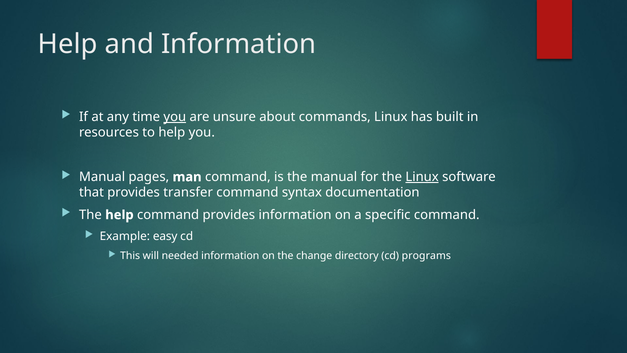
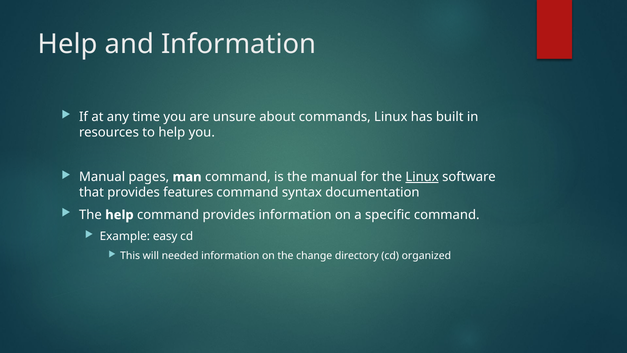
you at (175, 117) underline: present -> none
transfer: transfer -> features
programs: programs -> organized
